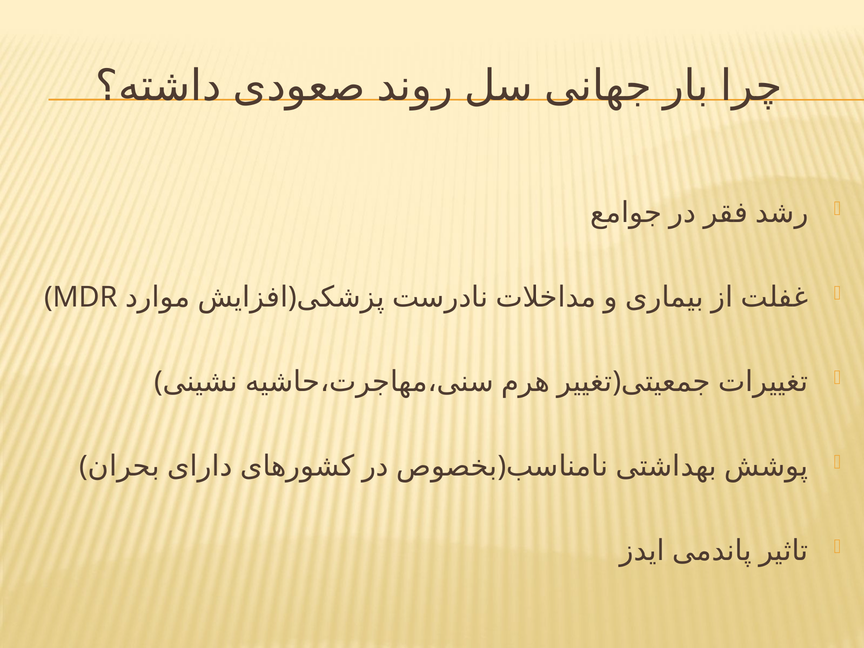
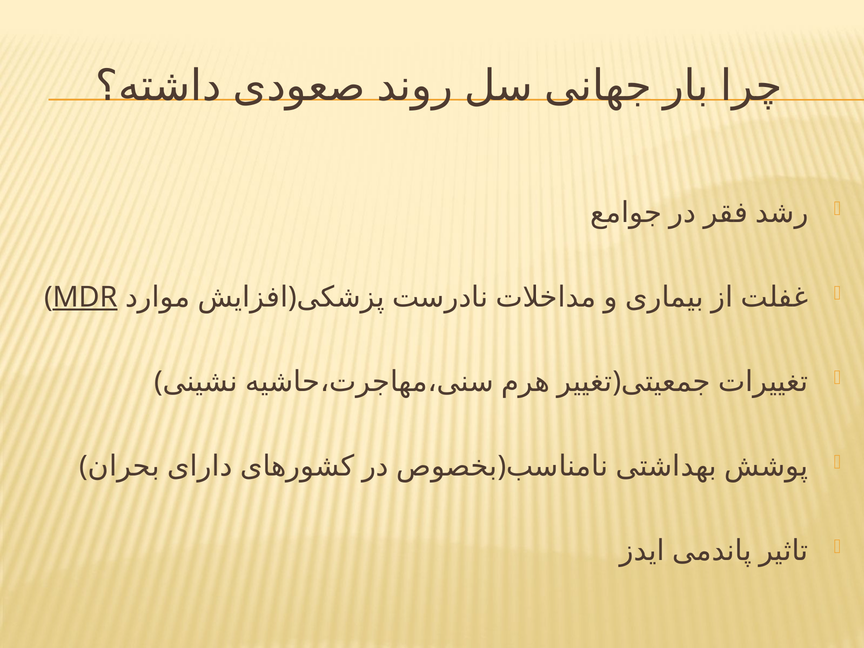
MDR underline: none -> present
